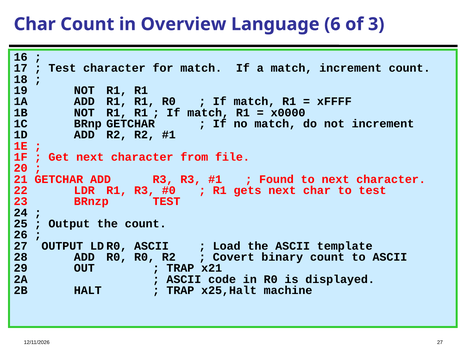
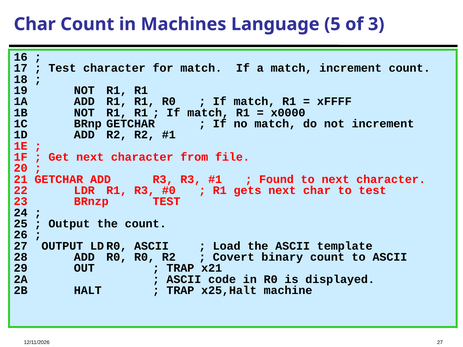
Overview: Overview -> Machines
6: 6 -> 5
